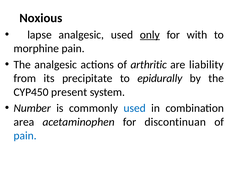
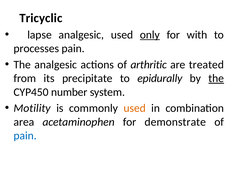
Noxious: Noxious -> Tricyclic
morphine: morphine -> processes
liability: liability -> treated
the at (216, 78) underline: none -> present
present: present -> number
Number: Number -> Motility
used at (135, 108) colour: blue -> orange
discontinuan: discontinuan -> demonstrate
